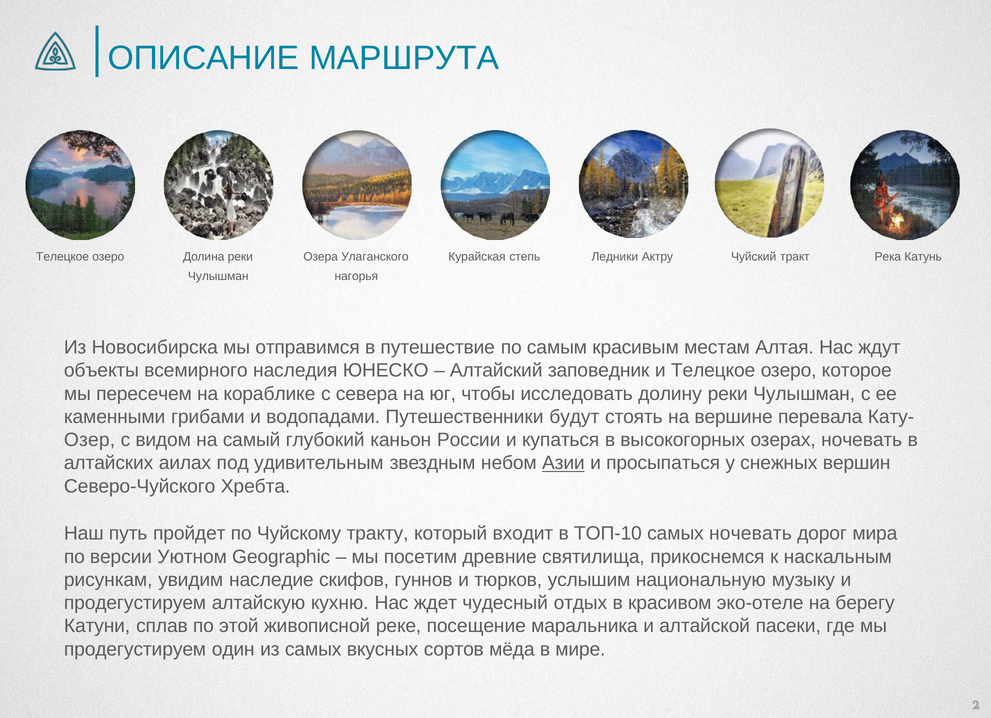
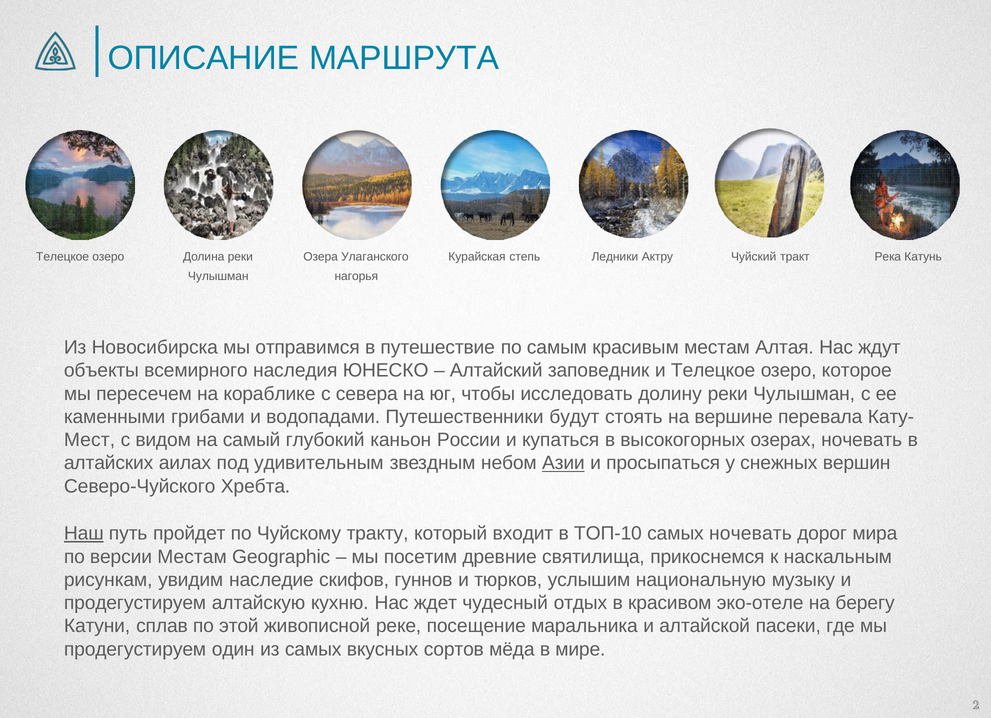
Озер: Озер -> Мест
Наш underline: none -> present
версии Уютном: Уютном -> Местам
